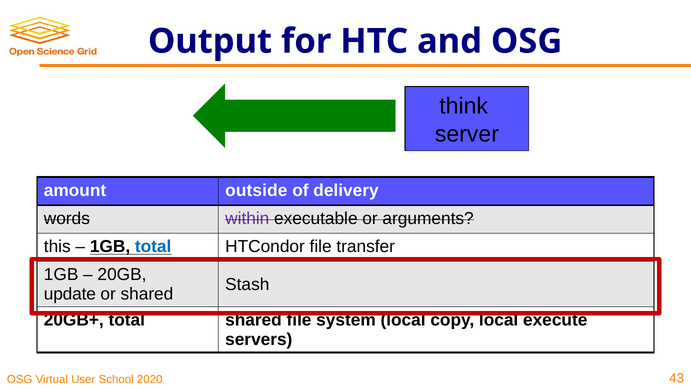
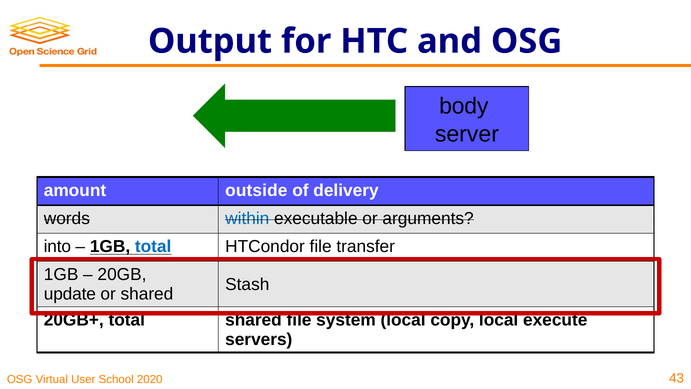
think: think -> body
within colour: purple -> blue
this: this -> into
